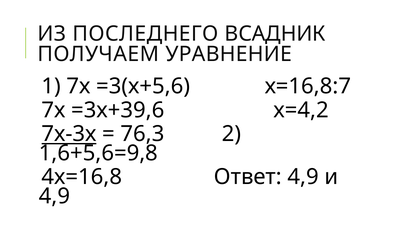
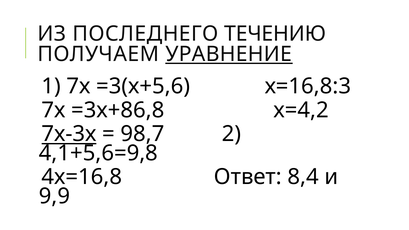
ВСАДНИК: ВСАДНИК -> ТЕЧЕНИЮ
УРАВНЕНИЕ underline: none -> present
х=16,8:7: х=16,8:7 -> х=16,8:3
=3х+39,6: =3х+39,6 -> =3х+86,8
76,3: 76,3 -> 98,7
1,6+5,6=9,8: 1,6+5,6=9,8 -> 4,1+5,6=9,8
Ответ 4,9: 4,9 -> 8,4
4,9 at (55, 196): 4,9 -> 9,9
